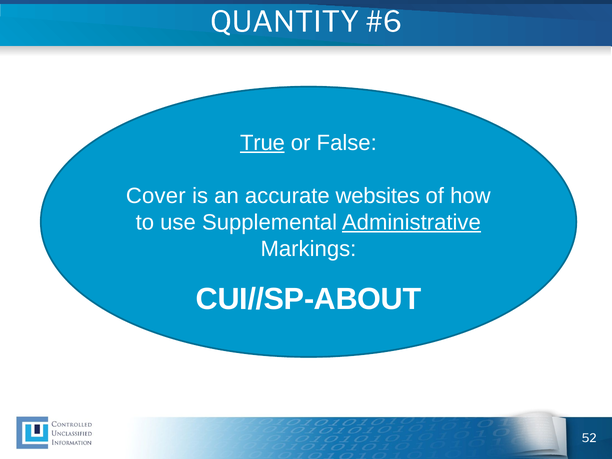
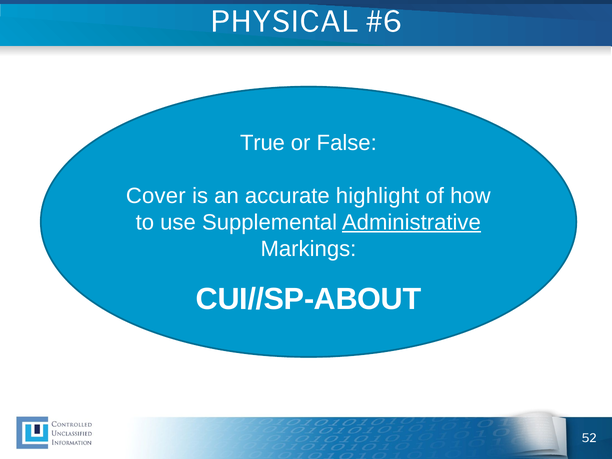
QUANTITY: QUANTITY -> PHYSICAL
True underline: present -> none
websites: websites -> highlight
